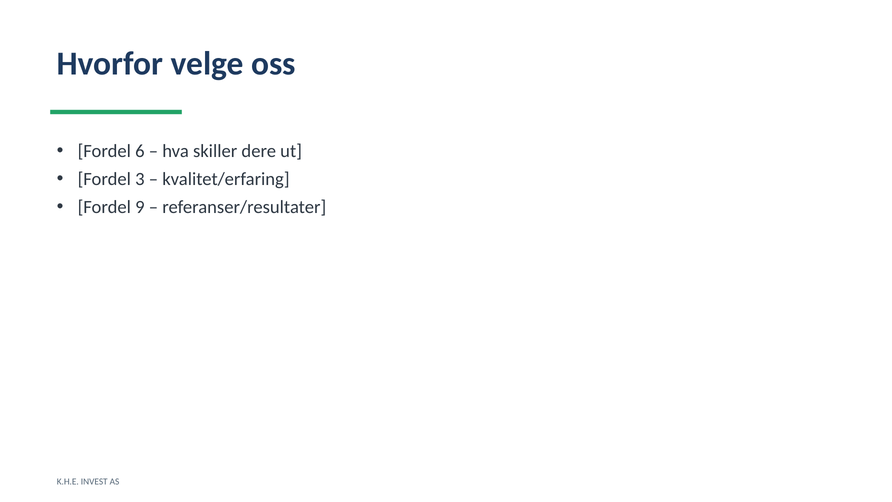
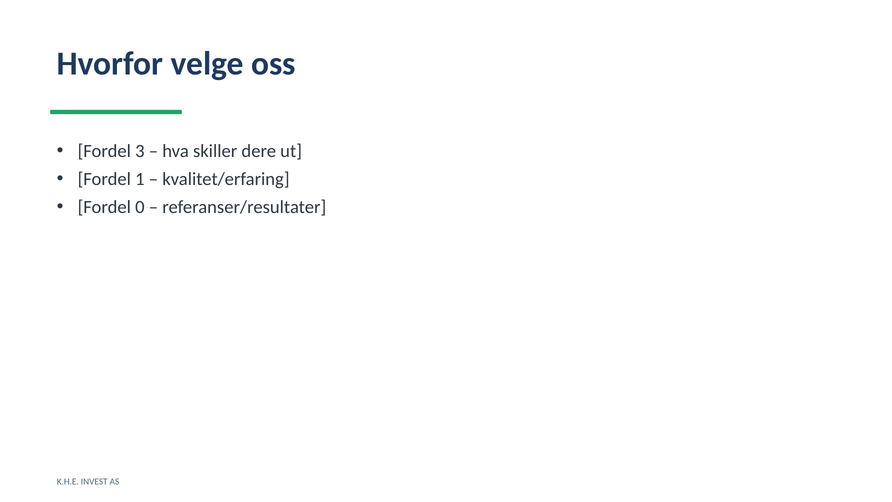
6: 6 -> 3
3: 3 -> 1
9: 9 -> 0
